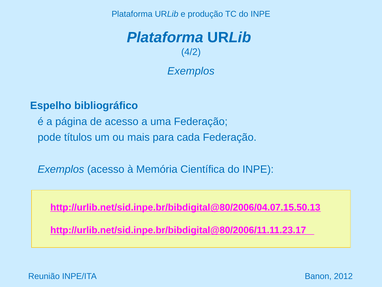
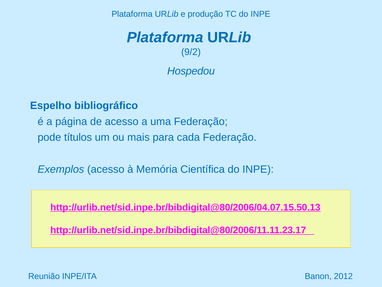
4/2: 4/2 -> 9/2
Exemplos at (191, 71): Exemplos -> Hospedou
